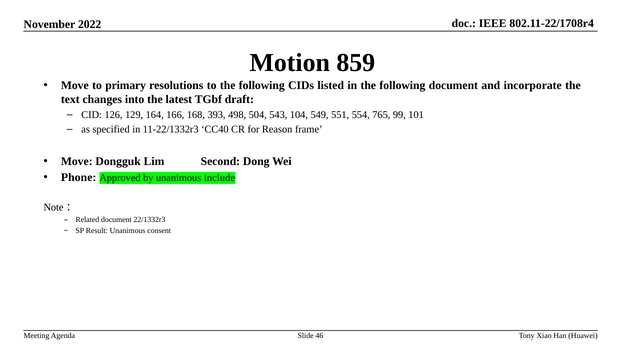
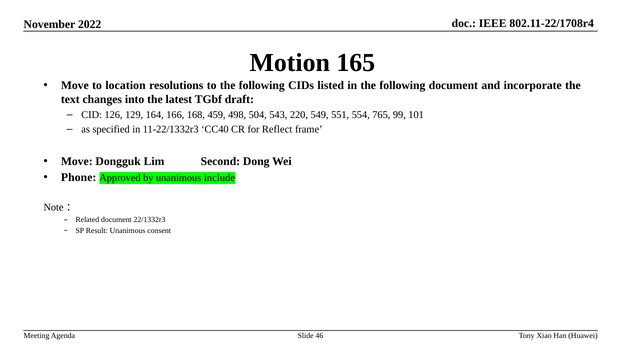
859: 859 -> 165
primary: primary -> location
393: 393 -> 459
104: 104 -> 220
Reason: Reason -> Reflect
